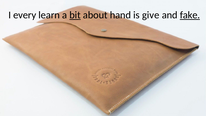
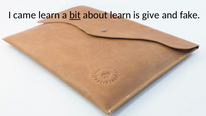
every: every -> came
about hand: hand -> learn
fake underline: present -> none
